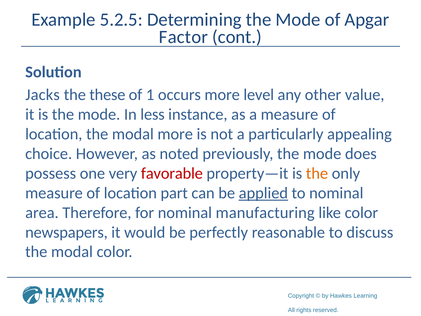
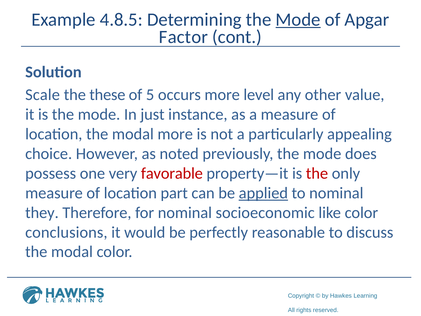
5.2.5: 5.2.5 -> 4.8.5
Mode at (298, 20) underline: none -> present
Jacks: Jacks -> Scale
1: 1 -> 5
less: less -> just
the at (317, 173) colour: orange -> red
area: area -> they
manufacturing: manufacturing -> socioeconomic
newspapers: newspapers -> conclusions
